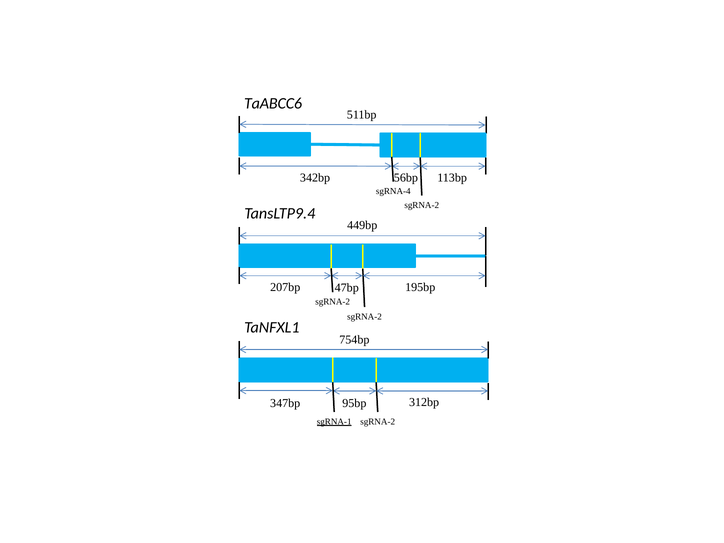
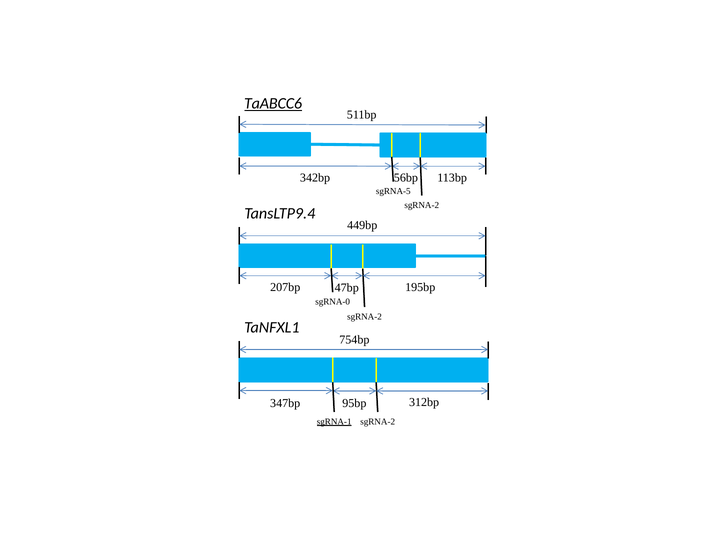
TaABCC6 underline: none -> present
sgRNA-4: sgRNA-4 -> sgRNA-5
sgRNA-2 at (333, 302): sgRNA-2 -> sgRNA-0
